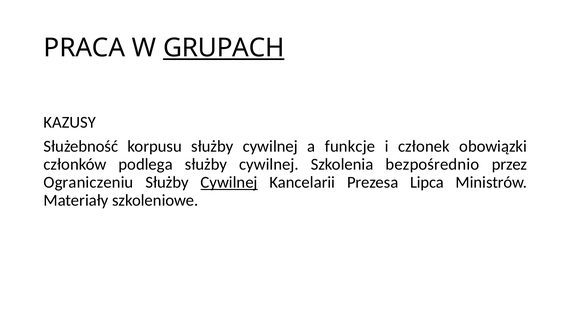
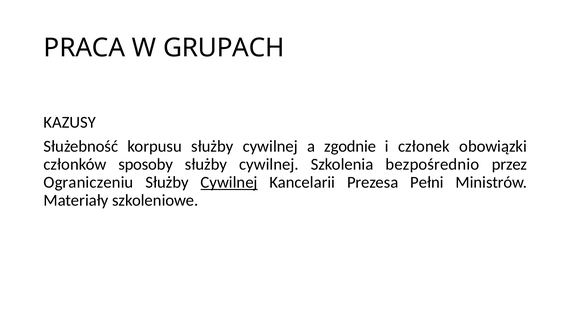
GRUPACH underline: present -> none
funkcje: funkcje -> zgodnie
podlega: podlega -> sposoby
Lipca: Lipca -> Pełni
